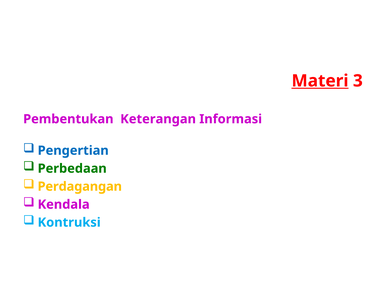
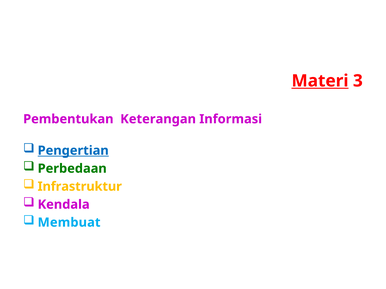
Pengertian underline: none -> present
Perdagangan: Perdagangan -> Infrastruktur
Kontruksi: Kontruksi -> Membuat
